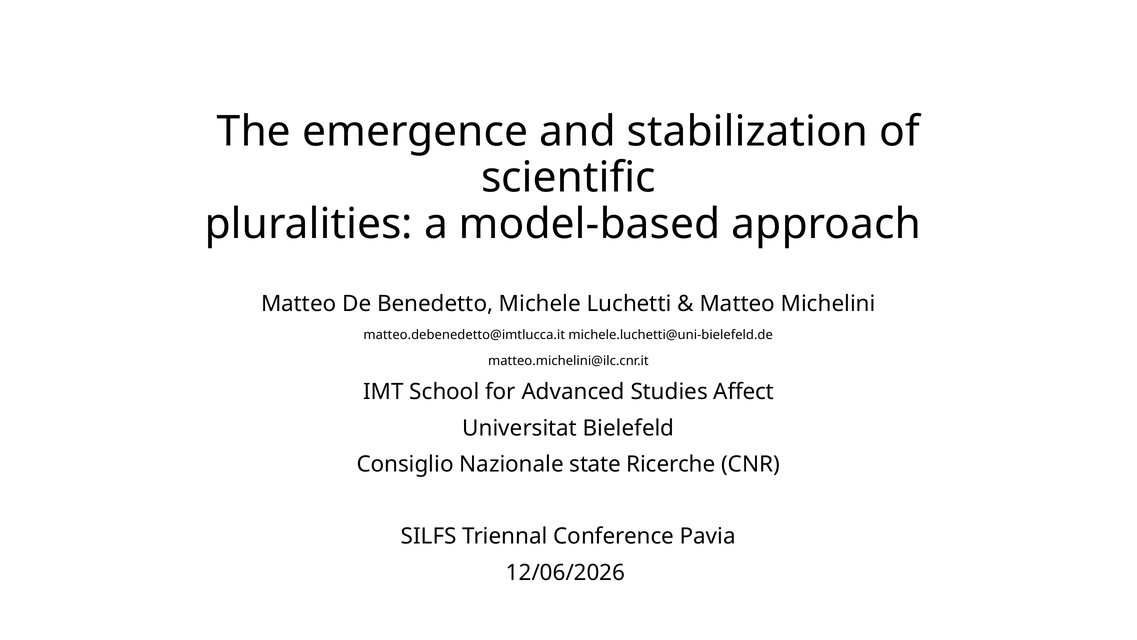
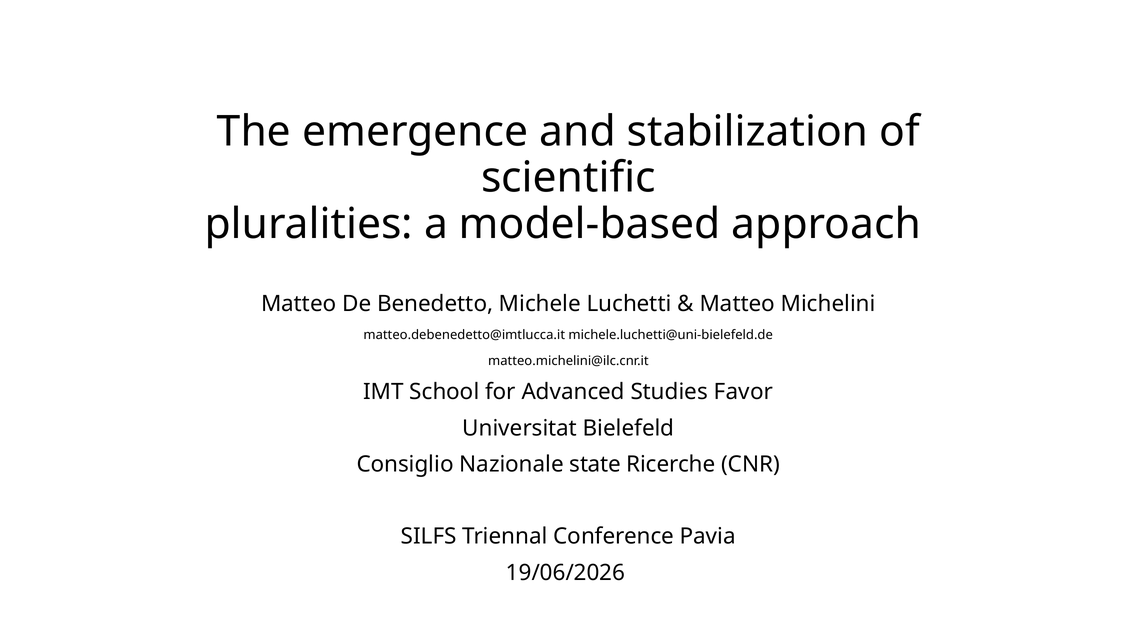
Affect: Affect -> Favor
12/06/2026: 12/06/2026 -> 19/06/2026
